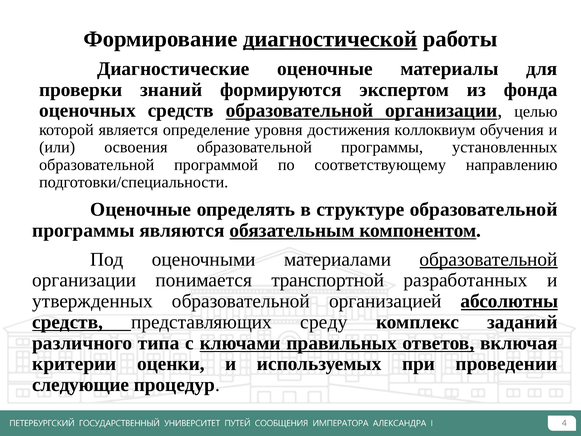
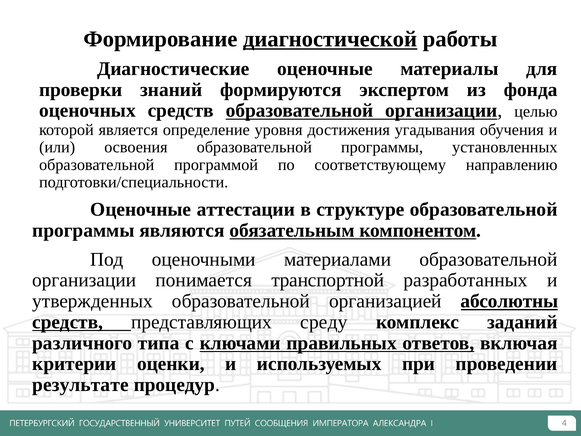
коллоквиум: коллоквиум -> угадывания
определять: определять -> аттестации
образовательной at (489, 259) underline: present -> none
следующие: следующие -> результате
